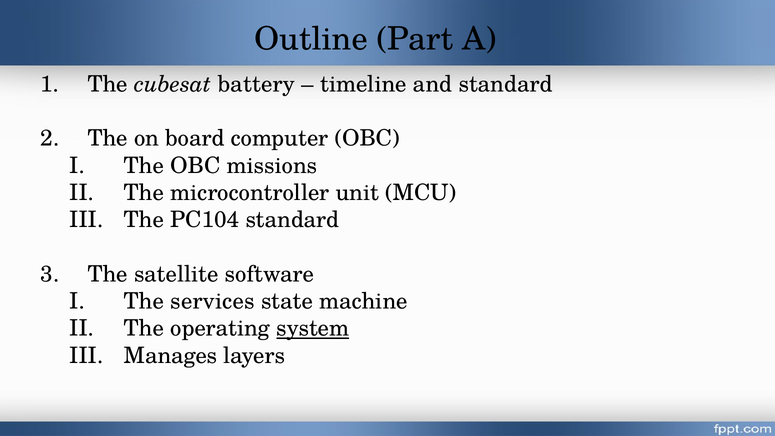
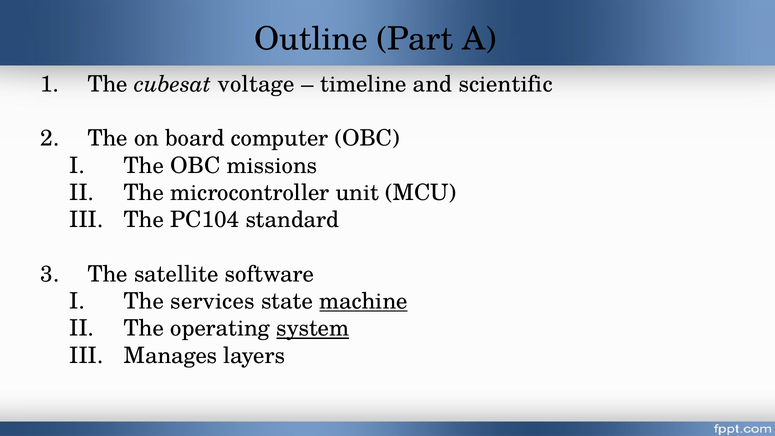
battery: battery -> voltage
and standard: standard -> scientific
machine underline: none -> present
